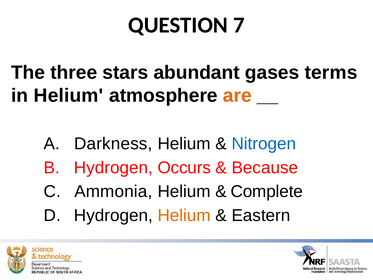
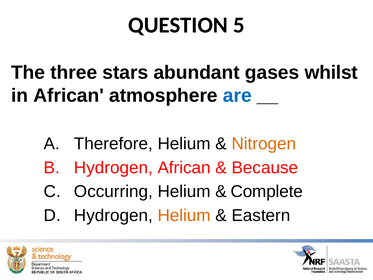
7: 7 -> 5
terms: terms -> whilst
in Helium: Helium -> African
are colour: orange -> blue
Darkness: Darkness -> Therefore
Nitrogen colour: blue -> orange
Hydrogen Occurs: Occurs -> African
Ammonia: Ammonia -> Occurring
